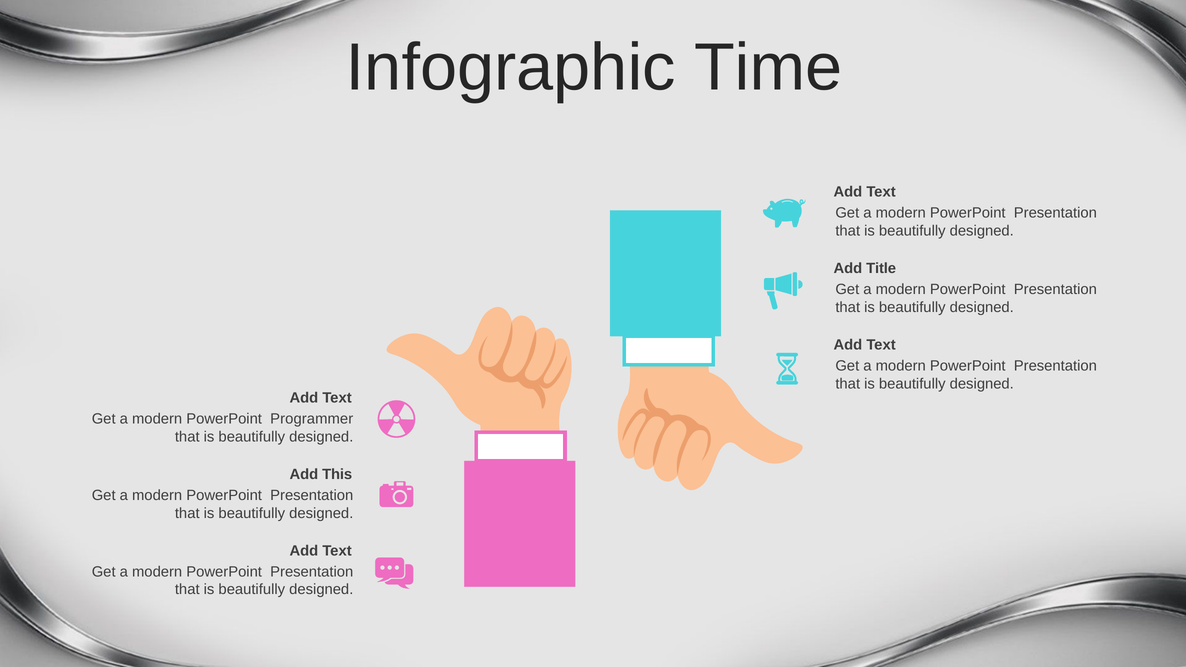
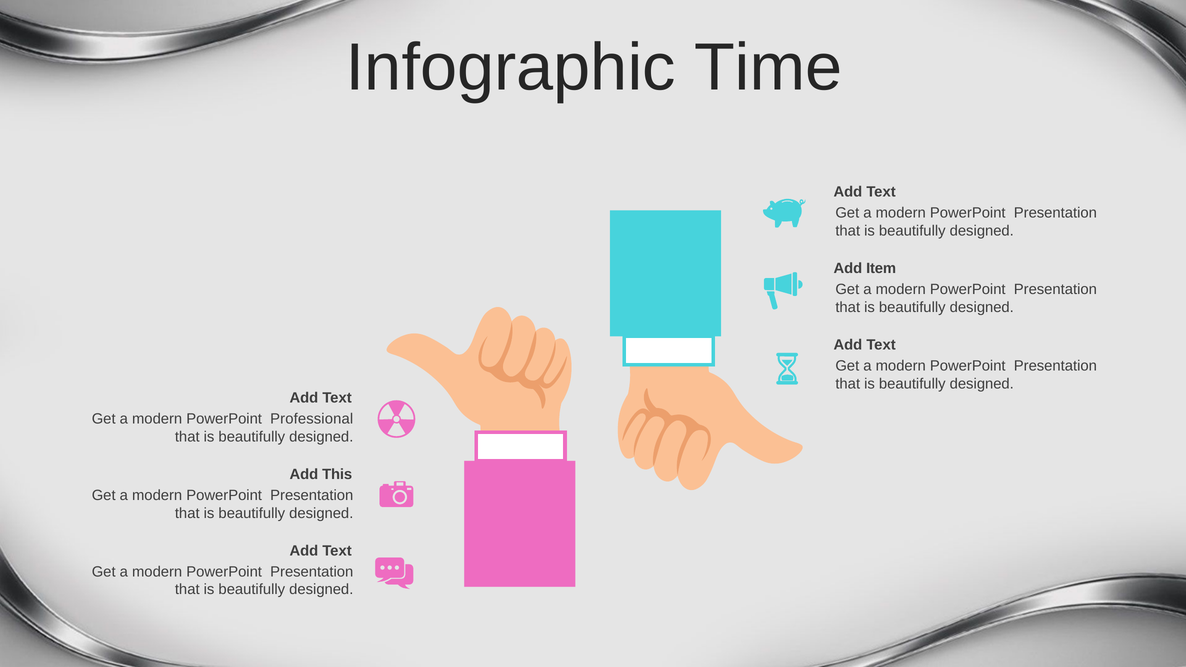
Title: Title -> Item
Programmer: Programmer -> Professional
